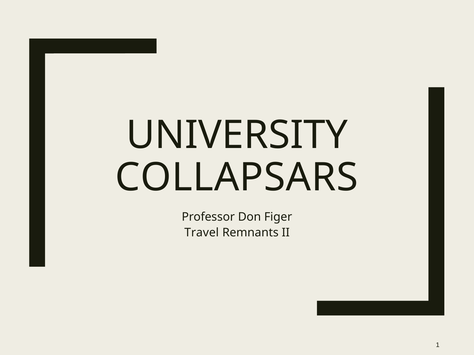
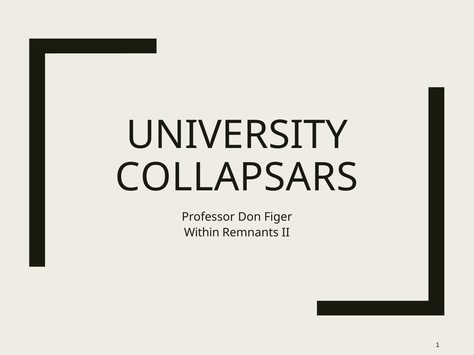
Travel: Travel -> Within
